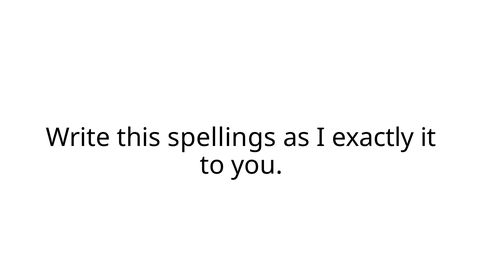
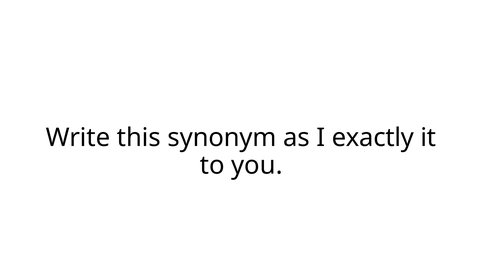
spellings: spellings -> synonym
